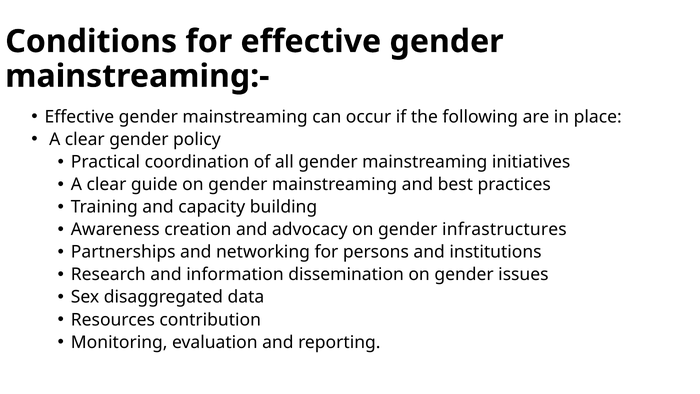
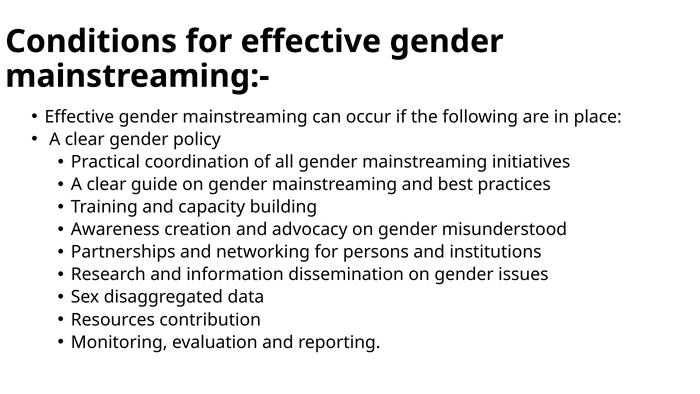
infrastructures: infrastructures -> misunderstood
